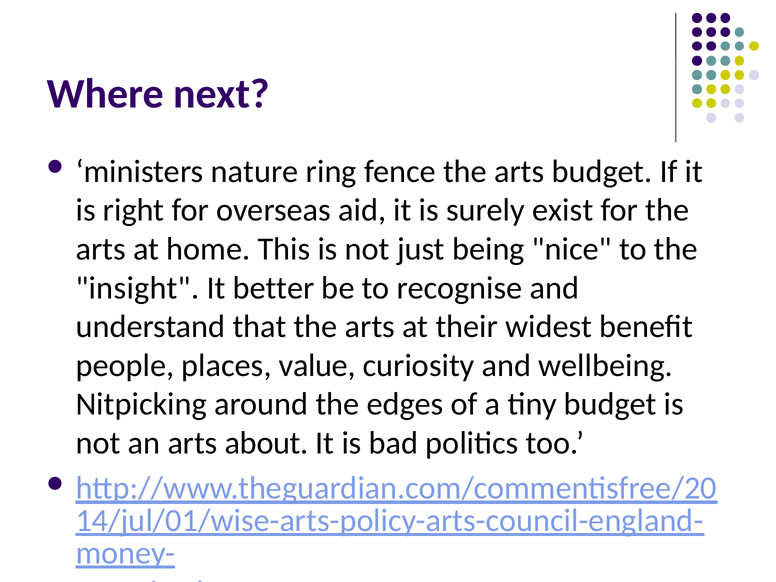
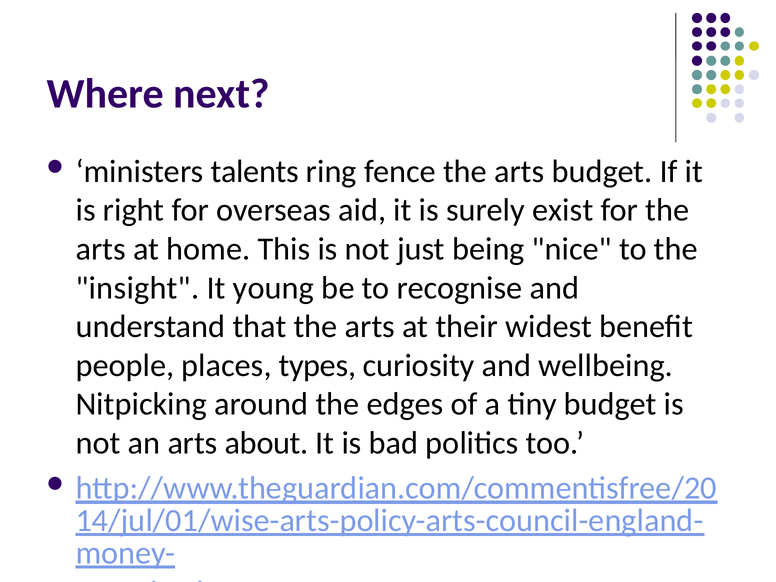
nature: nature -> talents
better: better -> young
value: value -> types
